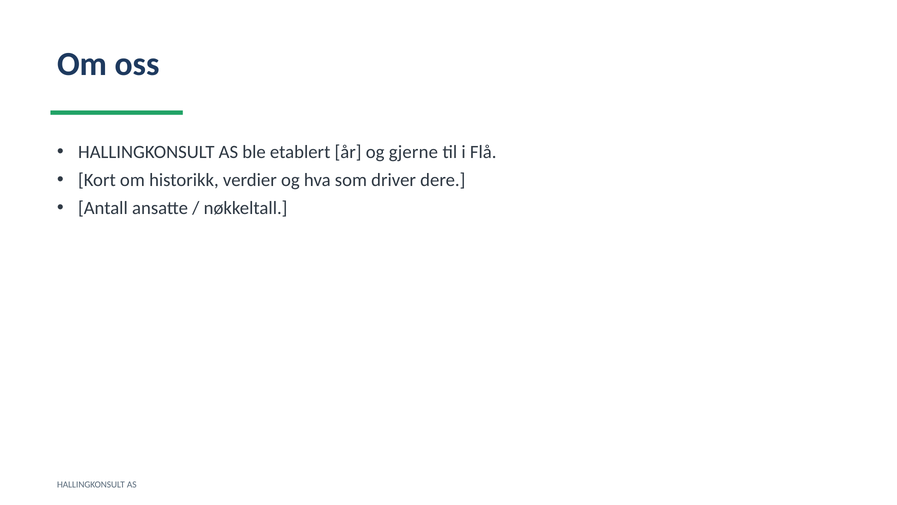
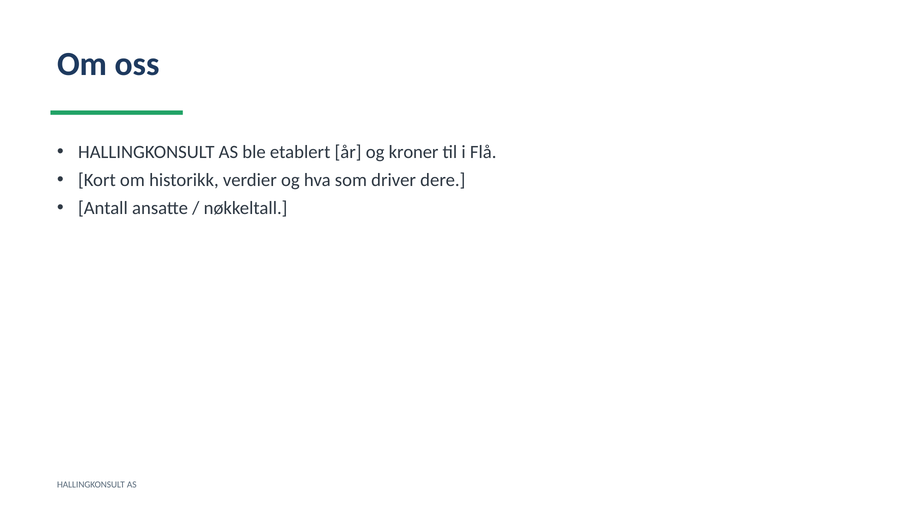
gjerne: gjerne -> kroner
